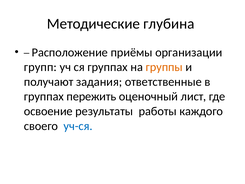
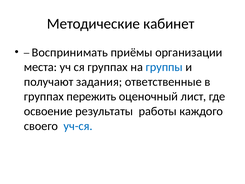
глубина: глубина -> кабинет
Расположение: Расположение -> Воспринимать
групп: групп -> места
группы colour: orange -> blue
